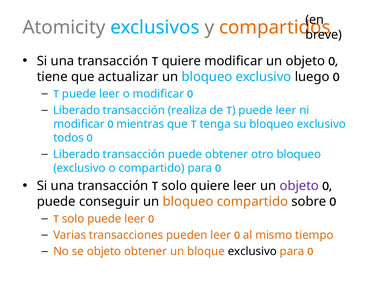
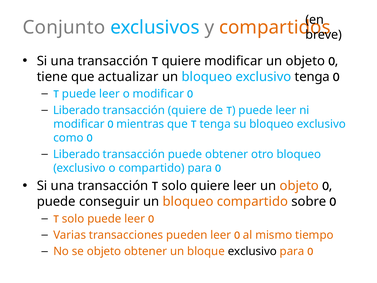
Atomicity: Atomicity -> Conjunto
exclusivo luego: luego -> tenga
transacción realiza: realiza -> quiere
todos: todos -> como
objeto at (299, 186) colour: purple -> orange
